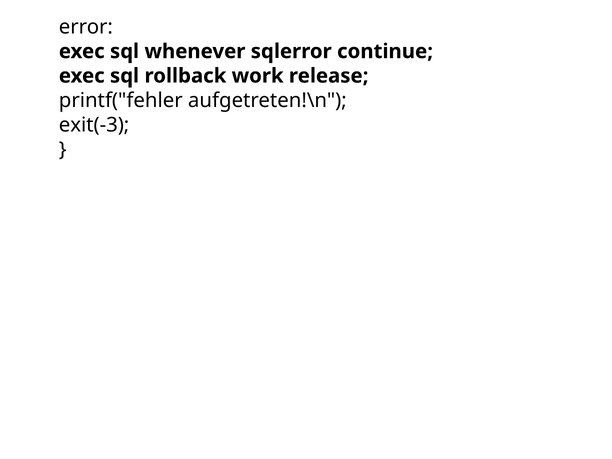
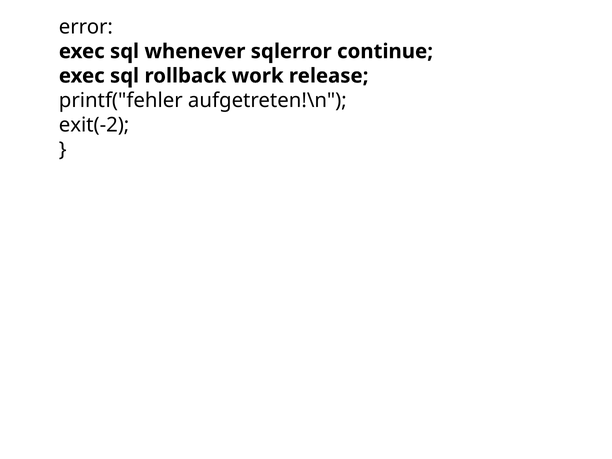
exit(-3: exit(-3 -> exit(-2
